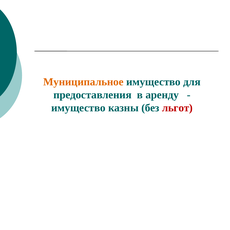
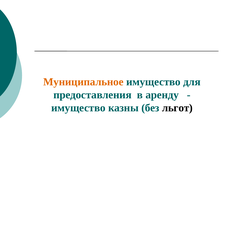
льгот colour: red -> black
